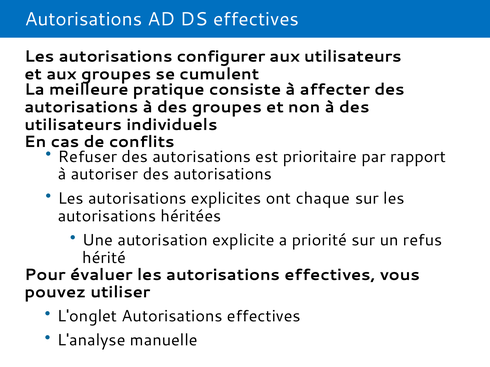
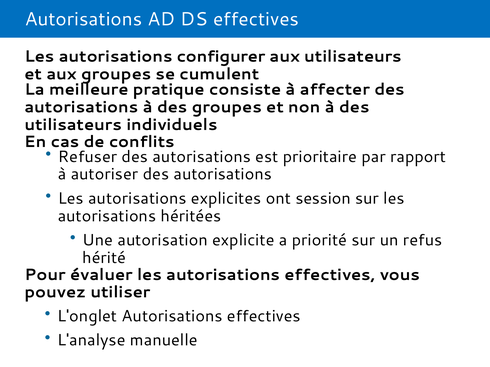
chaque: chaque -> session
